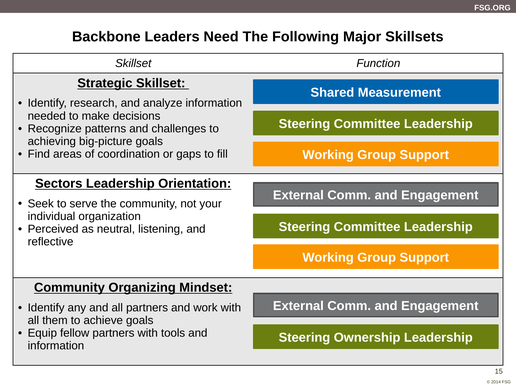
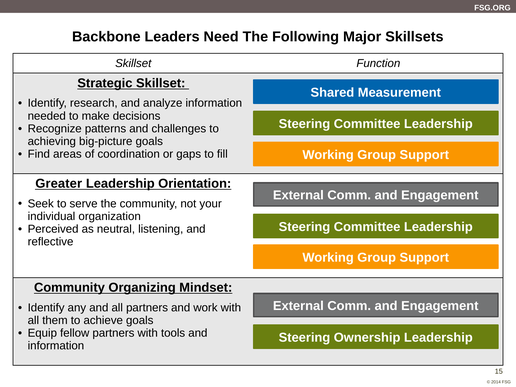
Sectors: Sectors -> Greater
